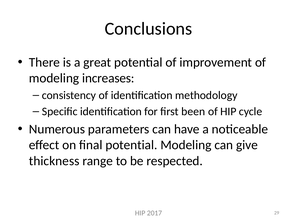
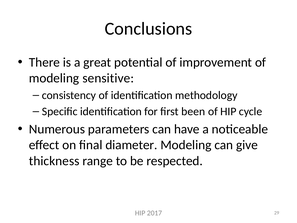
increases: increases -> sensitive
final potential: potential -> diameter
